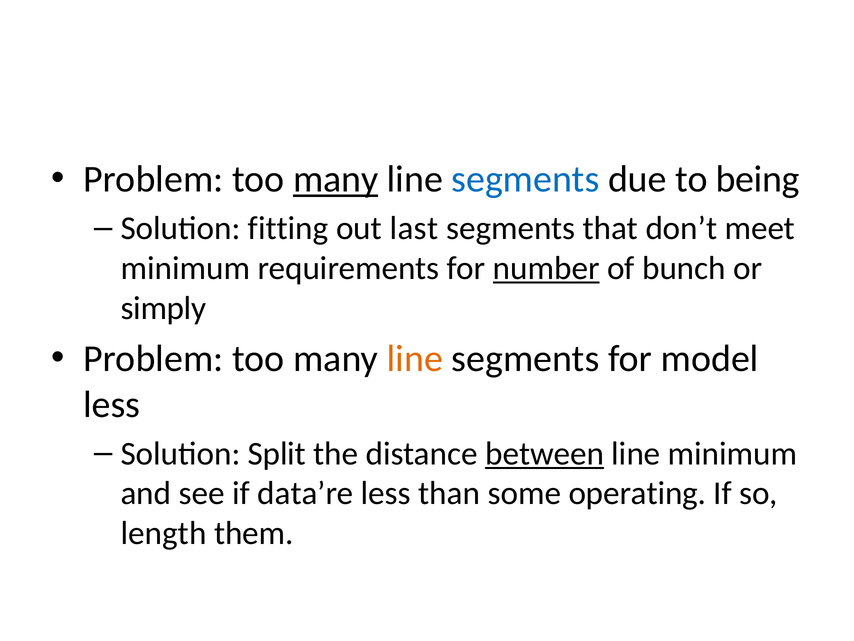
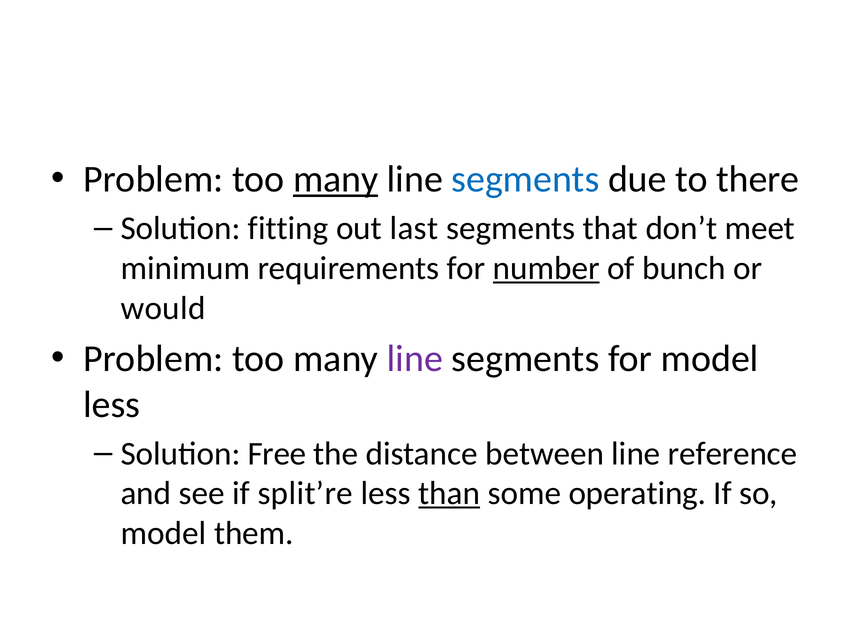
being: being -> there
simply: simply -> would
line at (415, 359) colour: orange -> purple
Split: Split -> Free
between underline: present -> none
line minimum: minimum -> reference
data’re: data’re -> split’re
than underline: none -> present
length at (164, 533): length -> model
